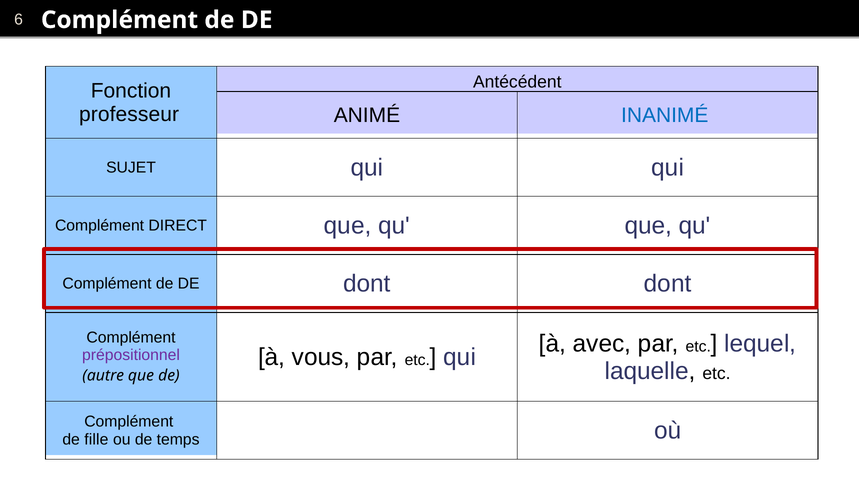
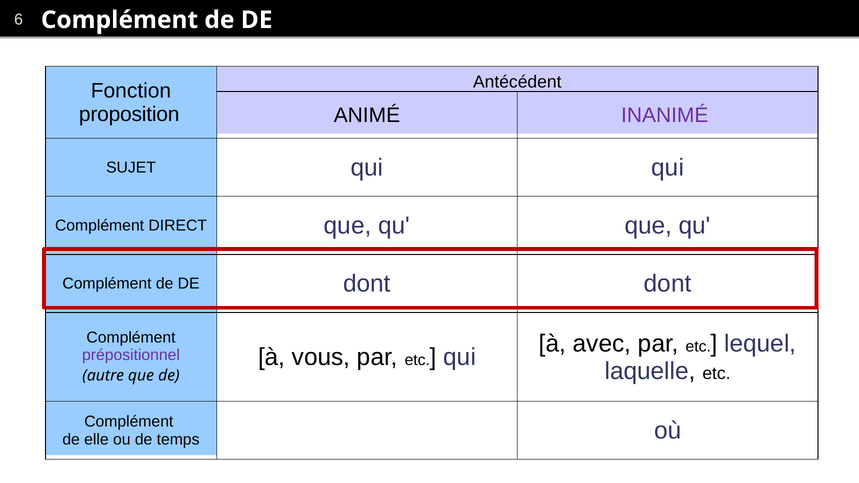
professeur: professeur -> proposition
INANIMÉ colour: blue -> purple
fille: fille -> elle
